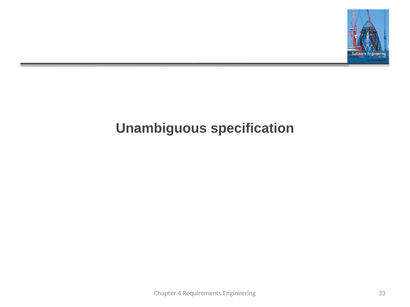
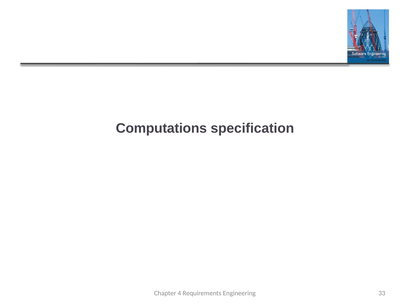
Unambiguous: Unambiguous -> Computations
